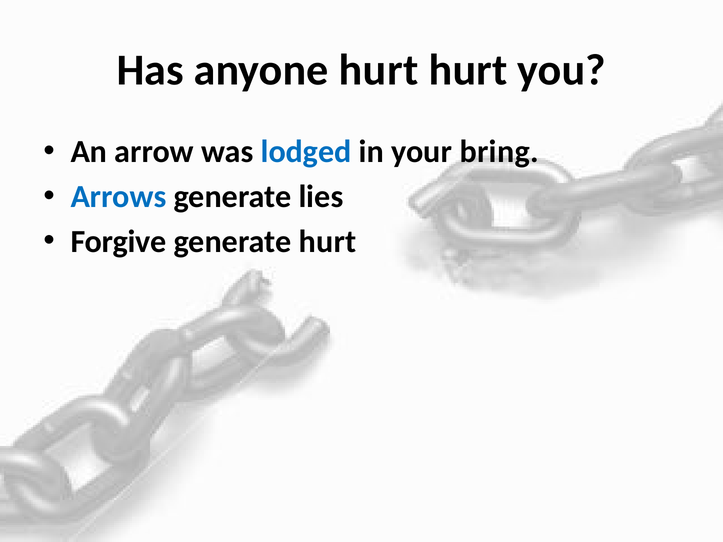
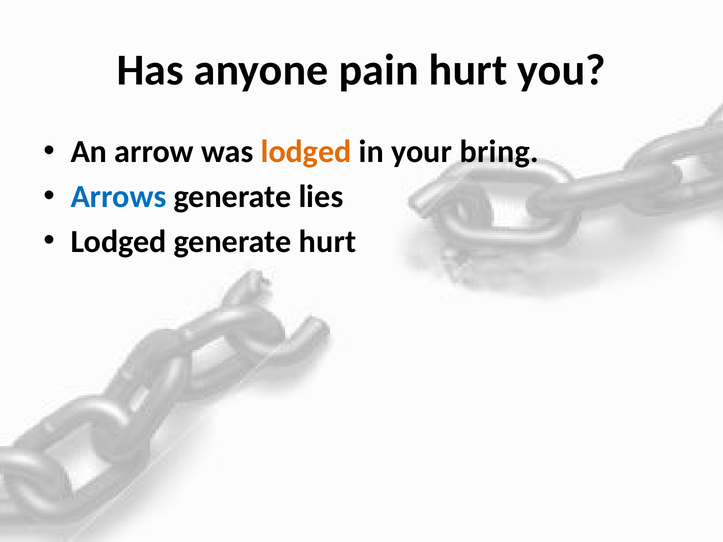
anyone hurt: hurt -> pain
lodged at (306, 152) colour: blue -> orange
Forgive at (119, 242): Forgive -> Lodged
